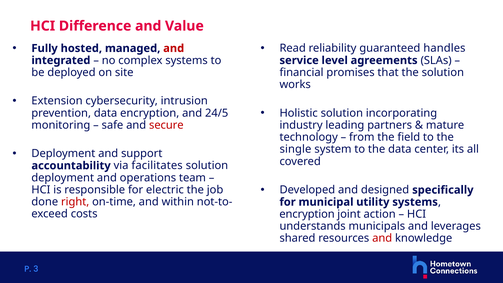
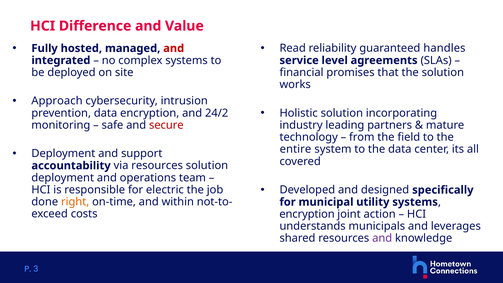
Extension: Extension -> Approach
24/5: 24/5 -> 24/2
single: single -> entire
via facilitates: facilitates -> resources
right colour: red -> orange
and at (382, 238) colour: red -> purple
